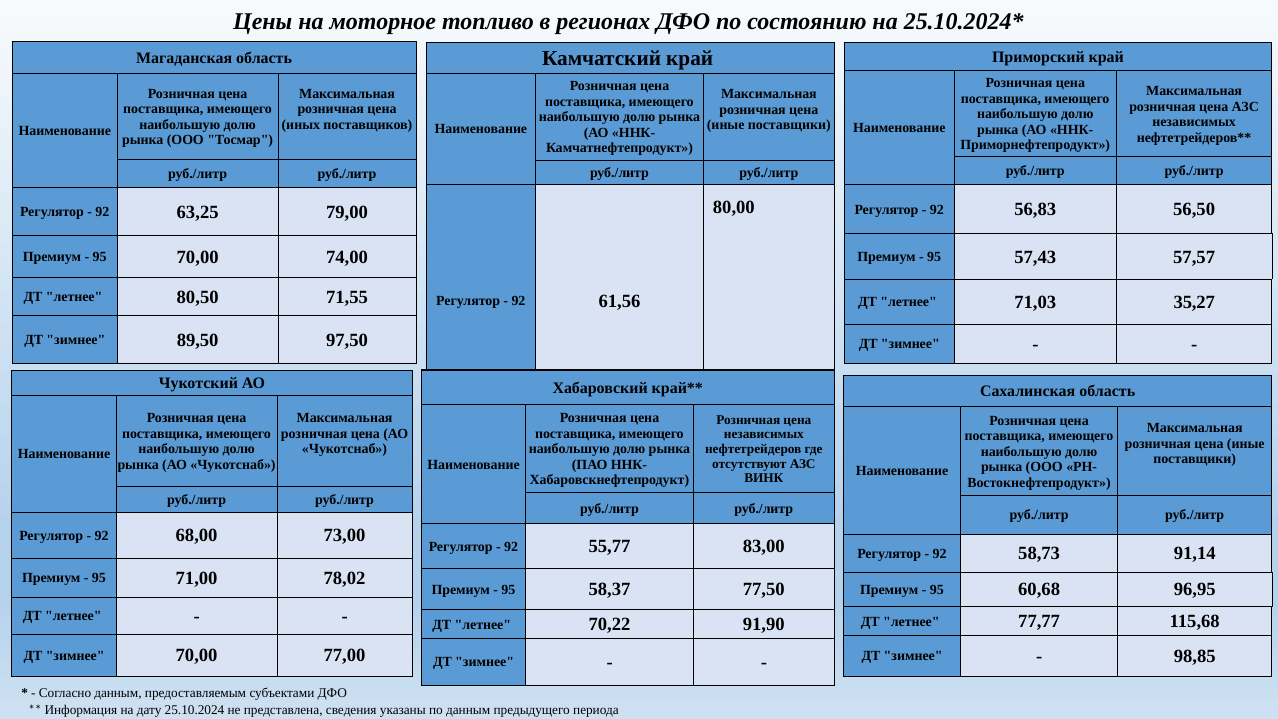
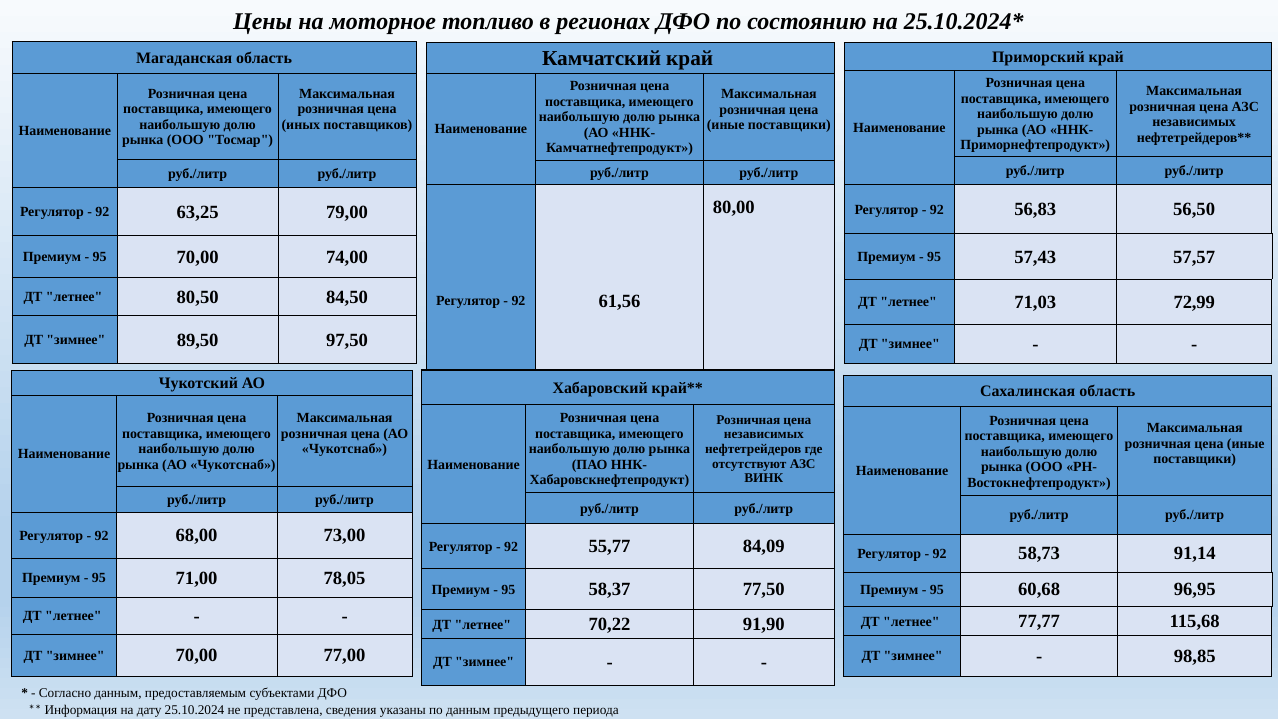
71,55: 71,55 -> 84,50
35,27: 35,27 -> 72,99
83,00: 83,00 -> 84,09
78,02: 78,02 -> 78,05
